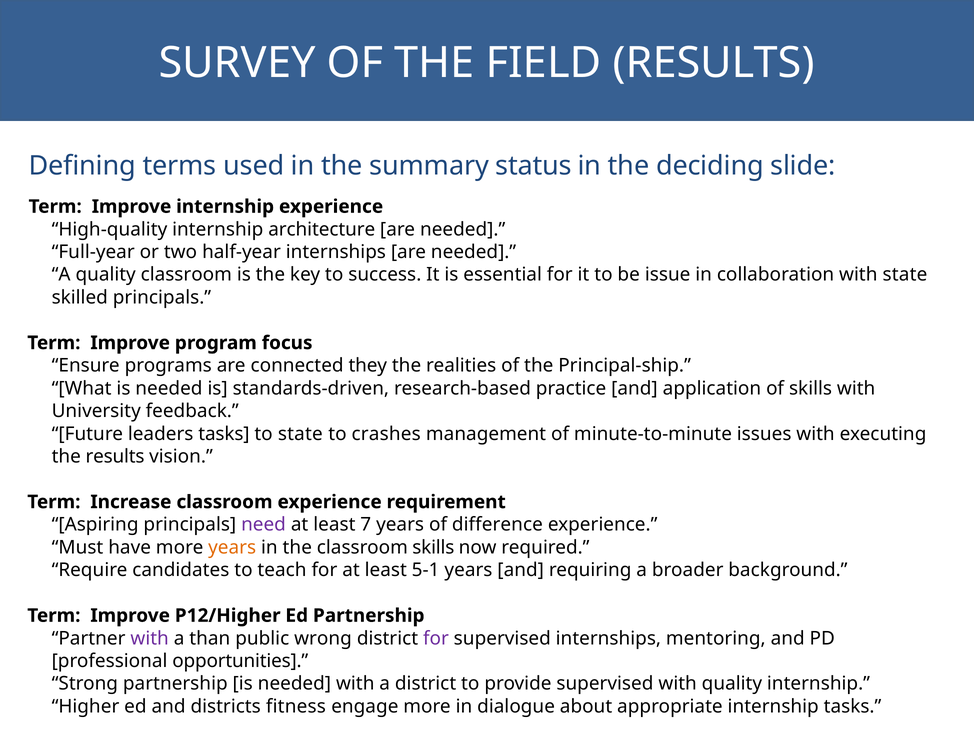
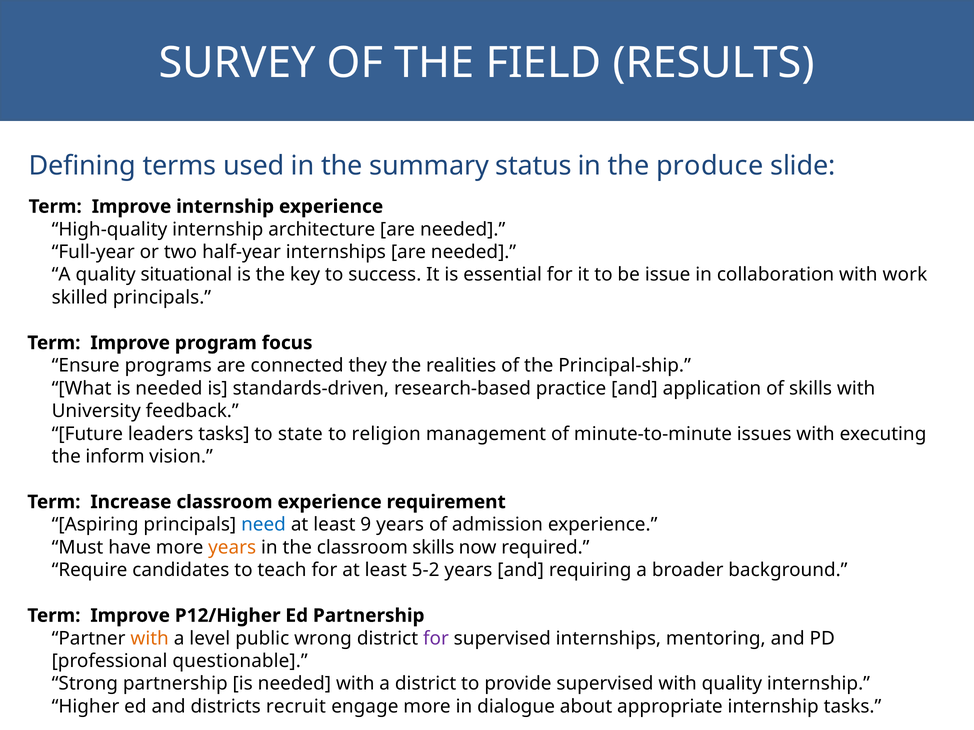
deciding: deciding -> produce
quality classroom: classroom -> situational
with state: state -> work
crashes: crashes -> religion
the results: results -> inform
need colour: purple -> blue
7: 7 -> 9
difference: difference -> admission
5-1: 5-1 -> 5-2
with at (150, 639) colour: purple -> orange
than: than -> level
opportunities: opportunities -> questionable
fitness: fitness -> recruit
